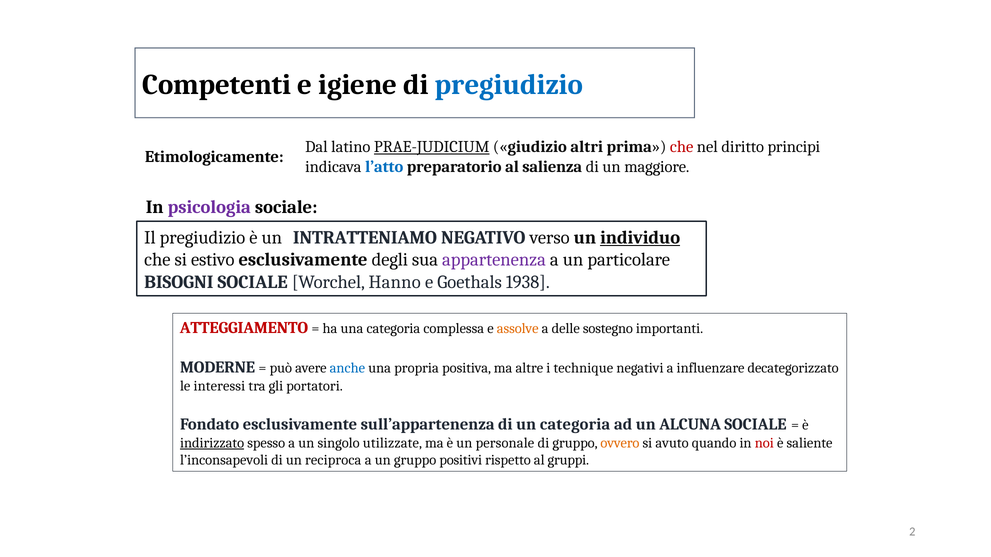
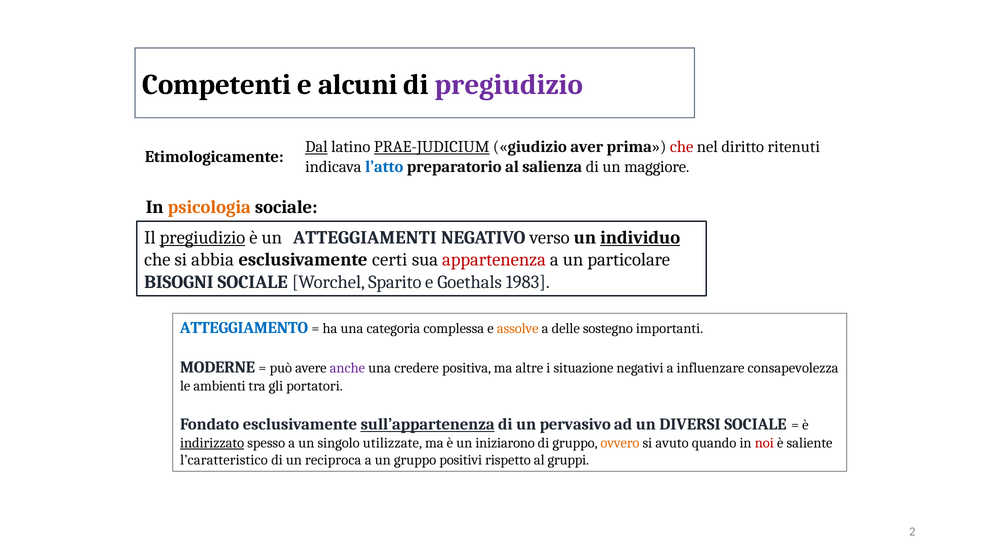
igiene: igiene -> alcuni
pregiudizio at (509, 85) colour: blue -> purple
Dal underline: none -> present
altri: altri -> aver
principi: principi -> ritenuti
psicologia colour: purple -> orange
pregiudizio at (202, 238) underline: none -> present
INTRATTENIAMO: INTRATTENIAMO -> ATTEGGIAMENTI
estivo: estivo -> abbia
degli: degli -> certi
appartenenza colour: purple -> red
Hanno: Hanno -> Sparito
1938: 1938 -> 1983
ATTEGGIAMENTO colour: red -> blue
anche colour: blue -> purple
propria: propria -> credere
technique: technique -> situazione
decategorizzato: decategorizzato -> consapevolezza
interessi: interessi -> ambienti
sull’appartenenza underline: none -> present
un categoria: categoria -> pervasivo
ALCUNA: ALCUNA -> DIVERSI
personale: personale -> iniziarono
l’inconsapevoli: l’inconsapevoli -> l’caratteristico
